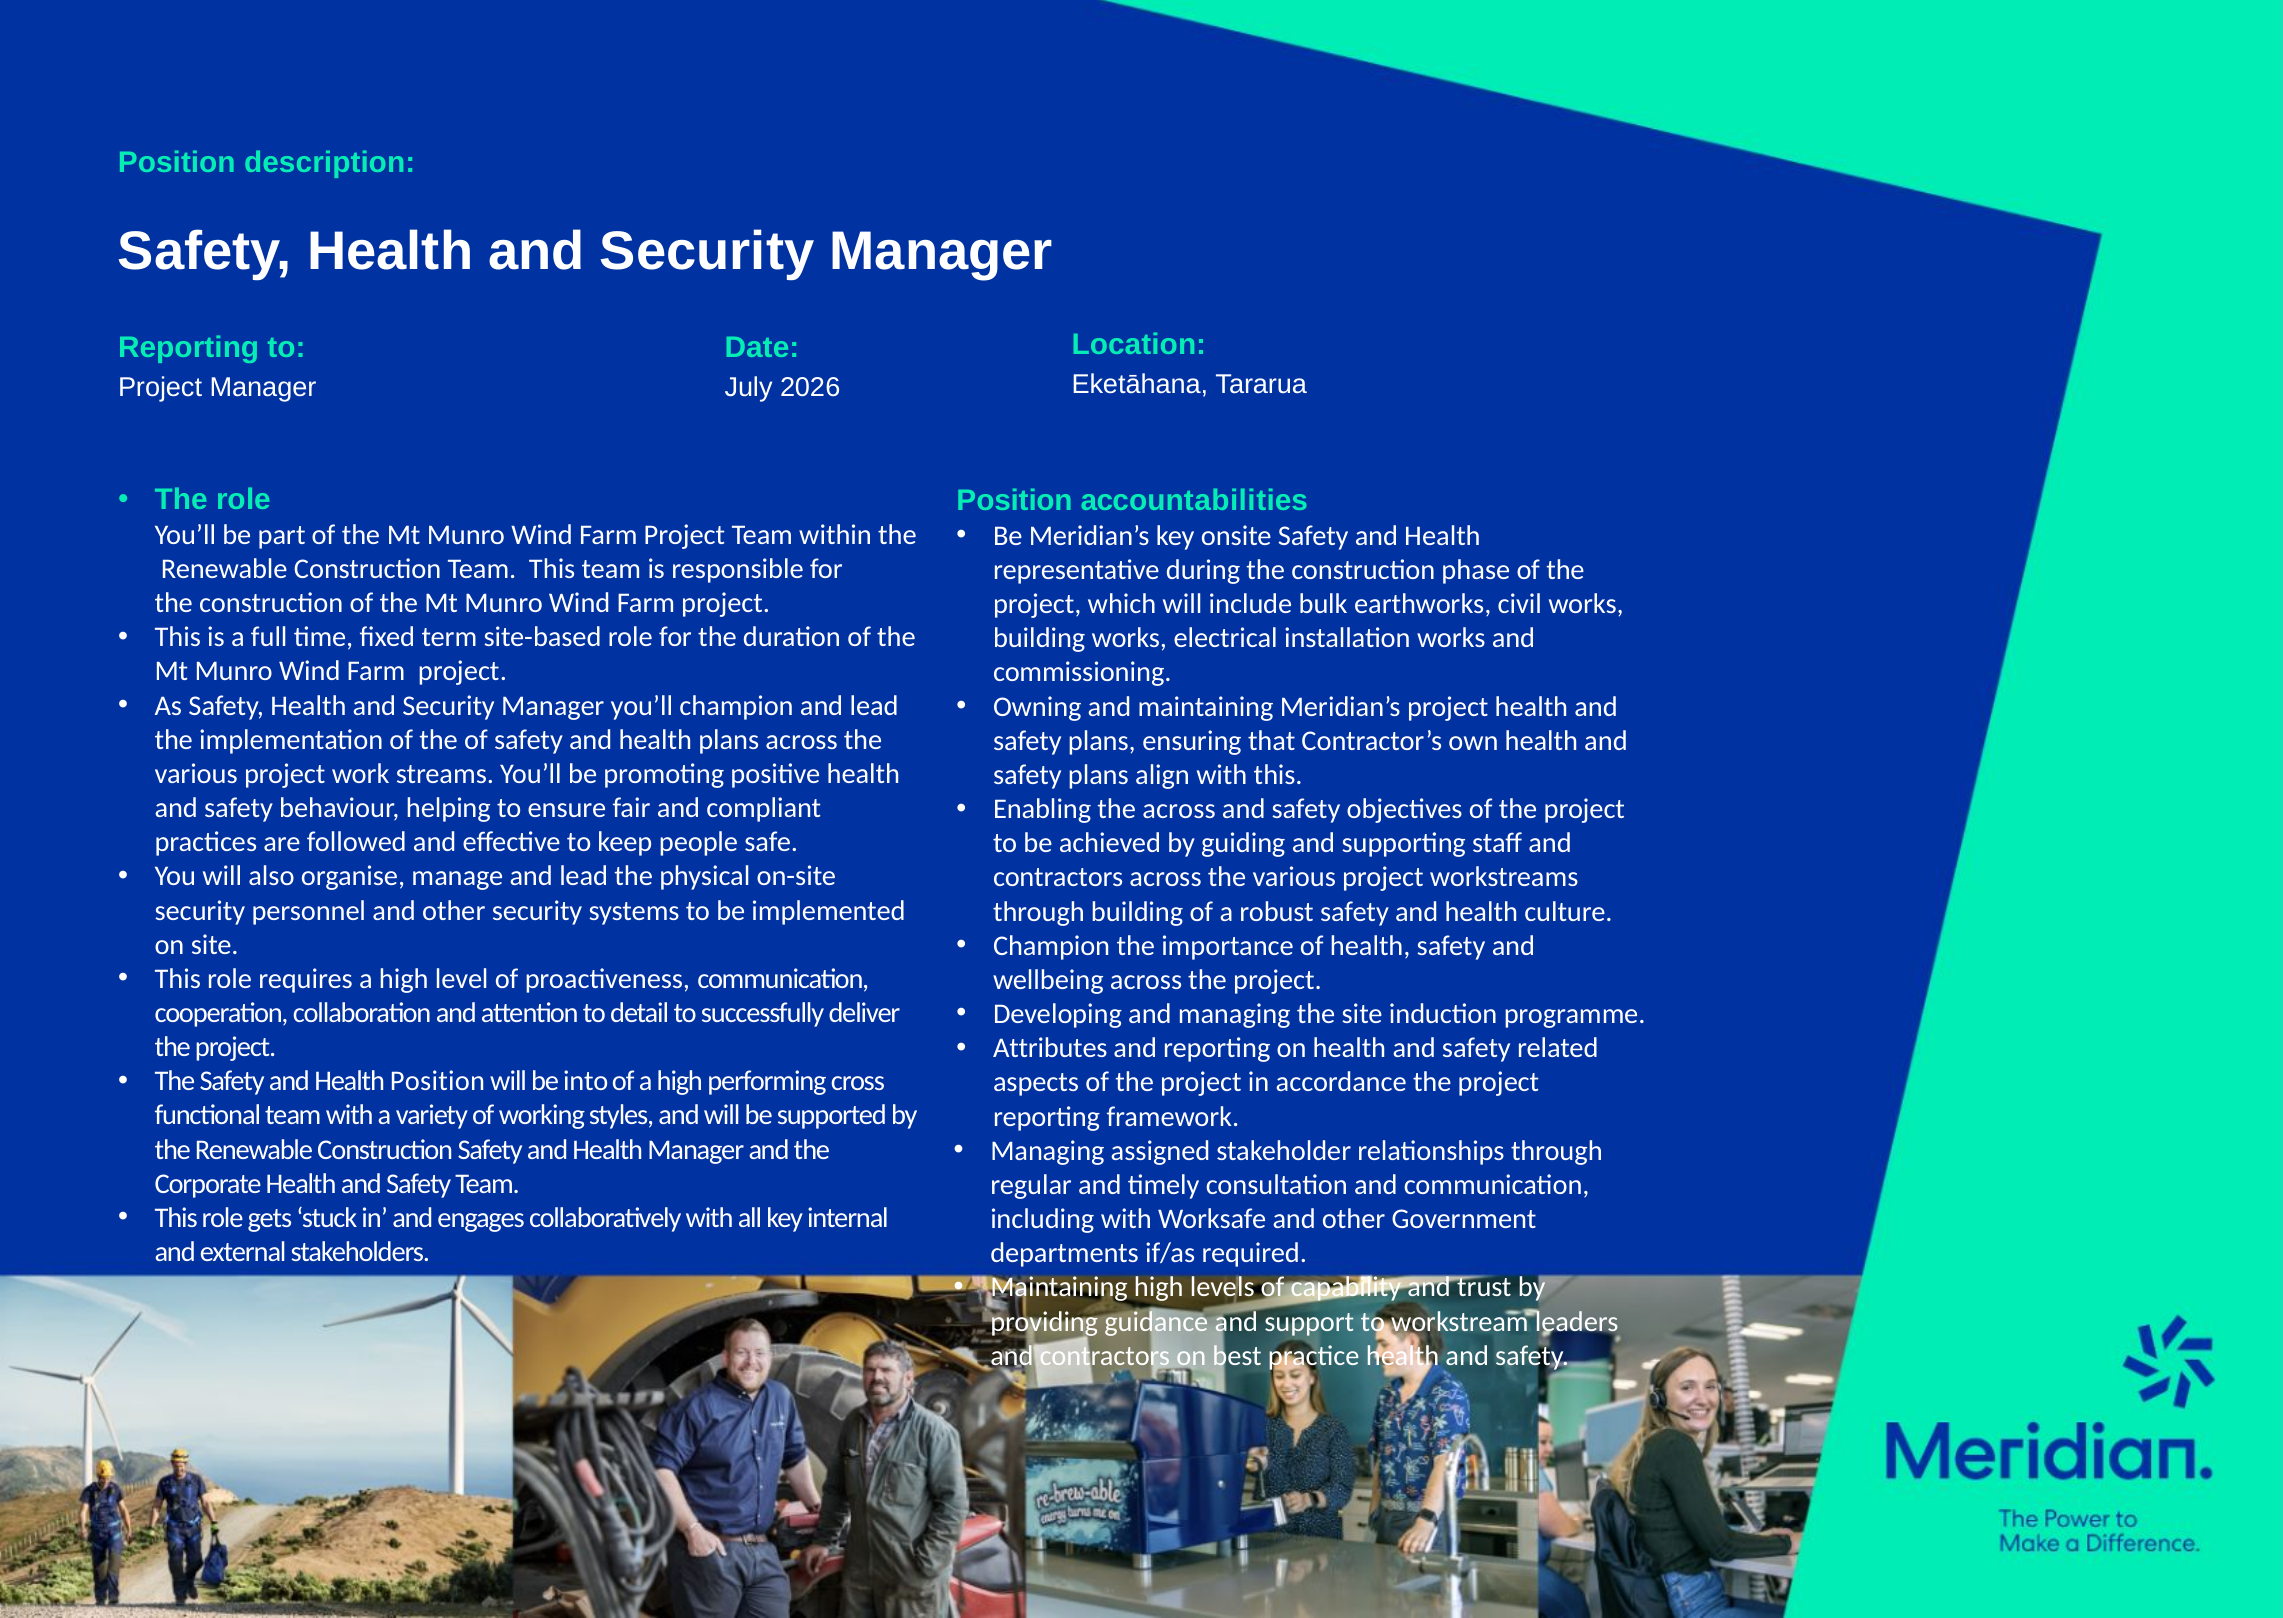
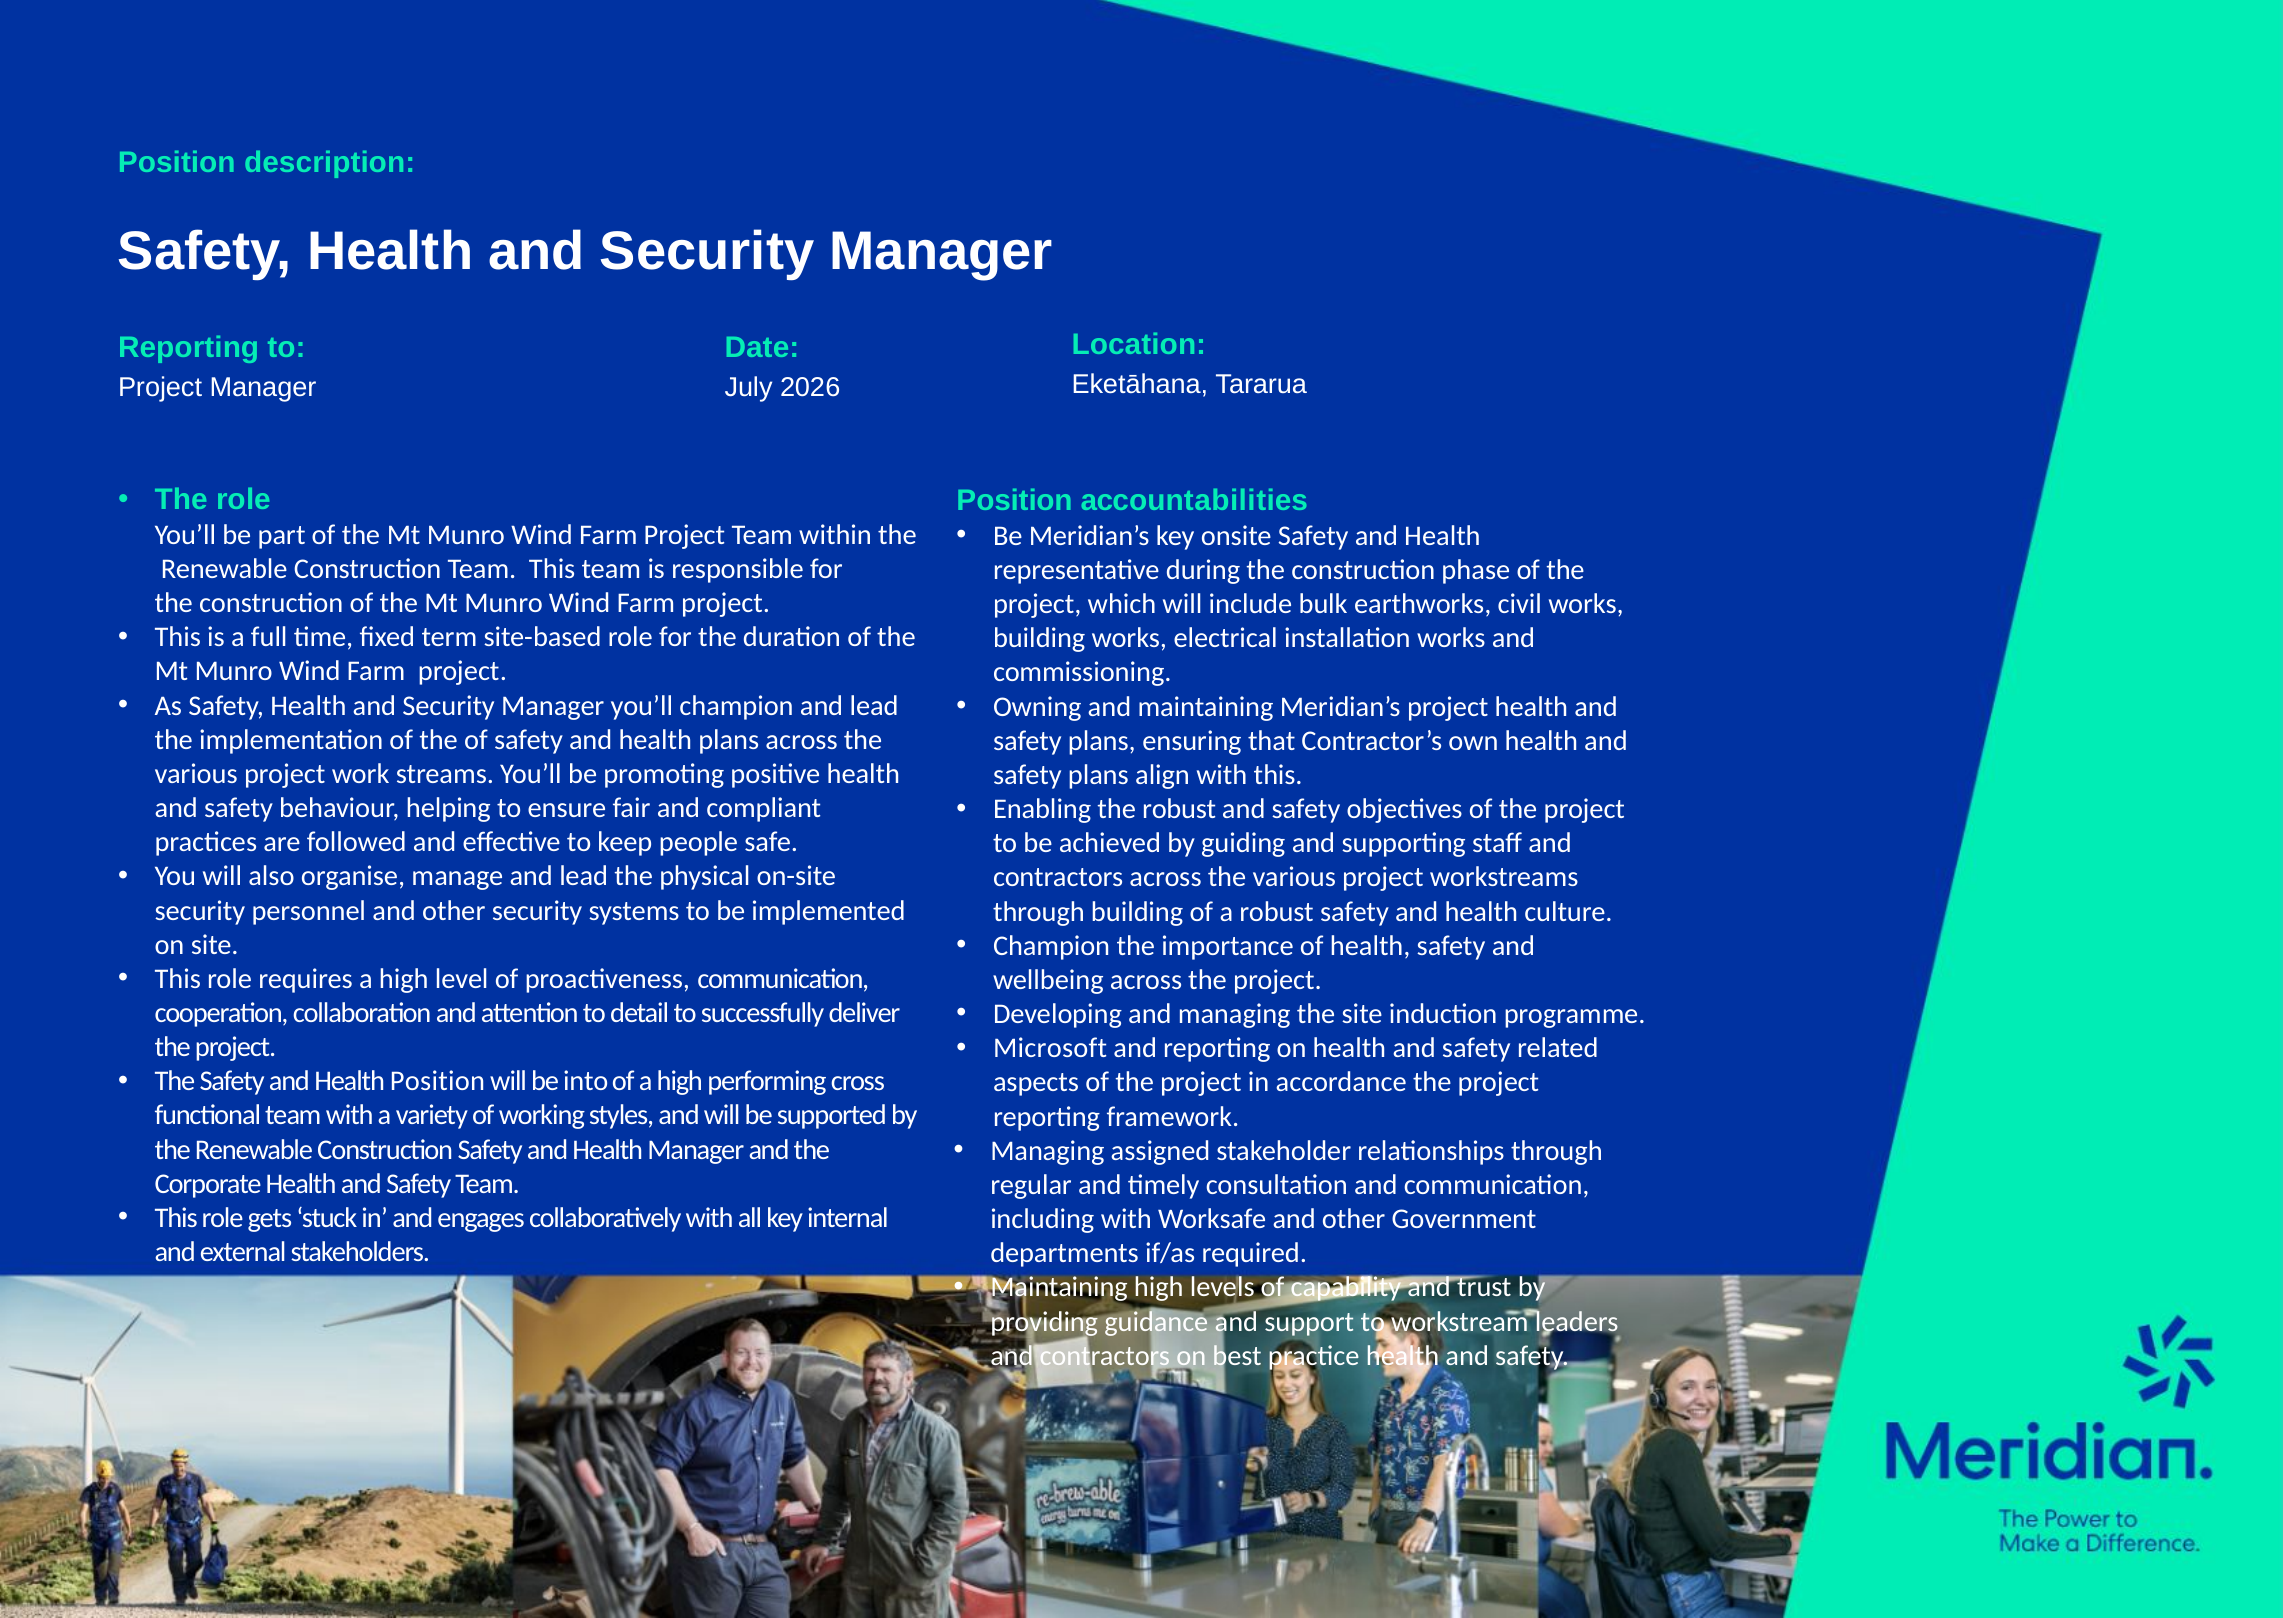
the across: across -> robust
Attributes: Attributes -> Microsoft
